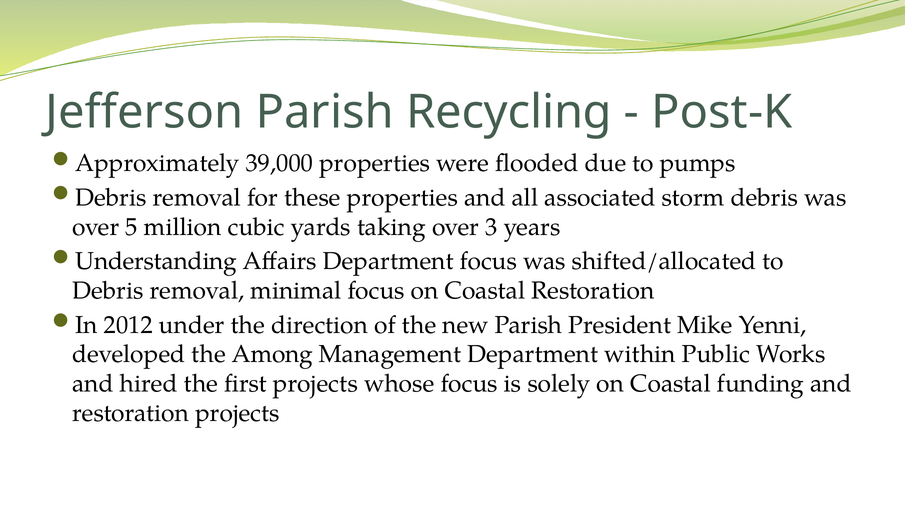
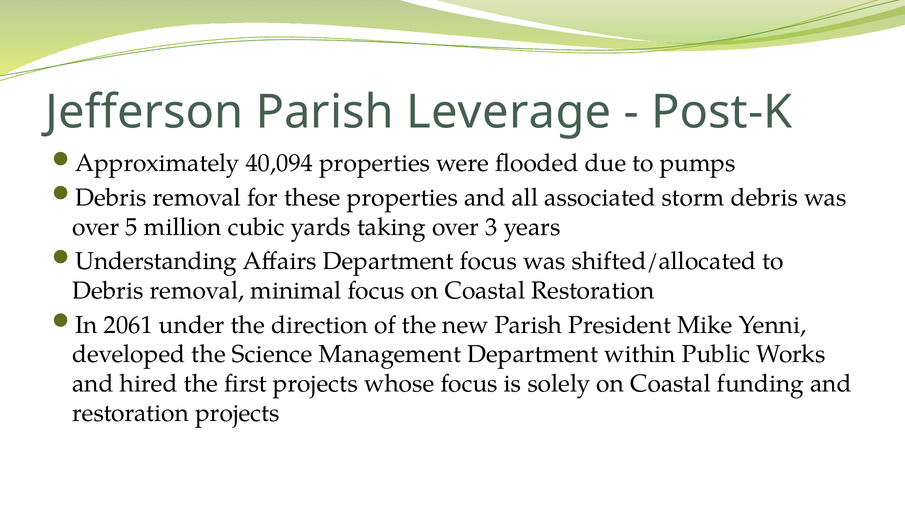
Recycling: Recycling -> Leverage
39,000: 39,000 -> 40,094
2012: 2012 -> 2061
Among: Among -> Science
